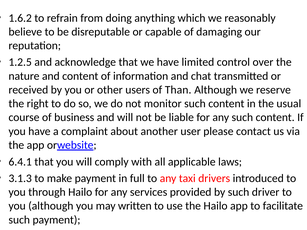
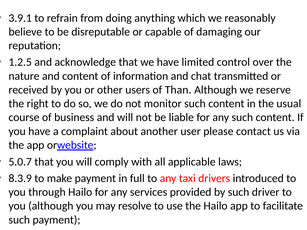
1.6.2: 1.6.2 -> 3.9.1
6.4.1: 6.4.1 -> 5.0.7
3.1.3: 3.1.3 -> 8.3.9
written: written -> resolve
